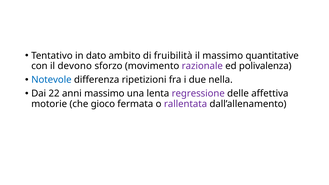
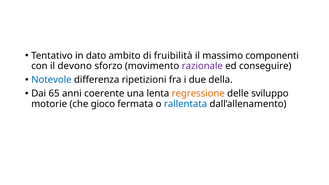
quantitative: quantitative -> componenti
polivalenza: polivalenza -> conseguire
nella: nella -> della
22: 22 -> 65
anni massimo: massimo -> coerente
regressione colour: purple -> orange
affettiva: affettiva -> sviluppo
rallentata colour: purple -> blue
